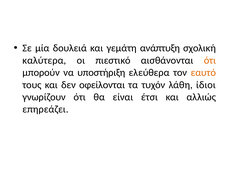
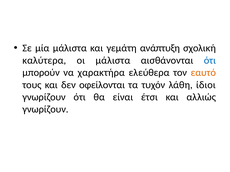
μία δουλειά: δουλειά -> μάλιστα
οι πιεστικό: πιεστικό -> μάλιστα
ότι at (210, 61) colour: orange -> blue
υποστήριξη: υποστήριξη -> χαρακτήρα
επηρεάζει at (45, 110): επηρεάζει -> γνωρίζουν
